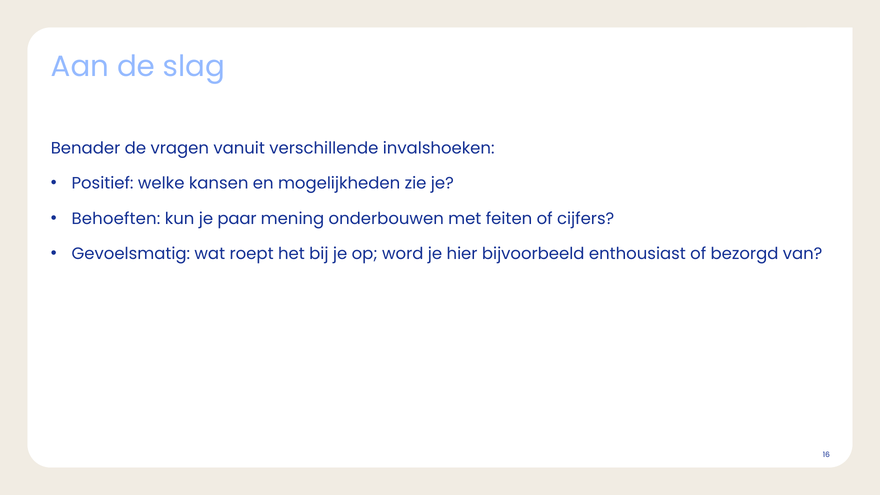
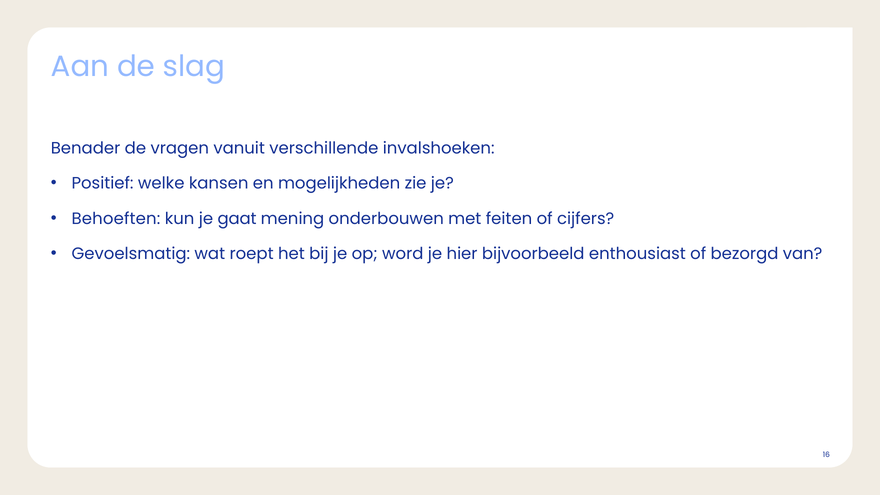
paar: paar -> gaat
